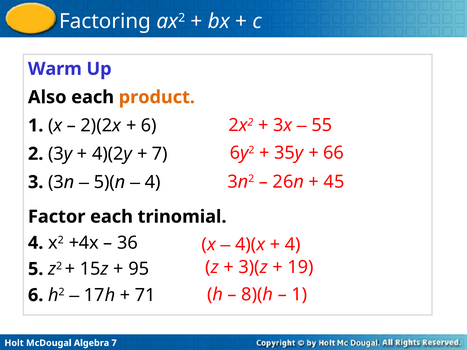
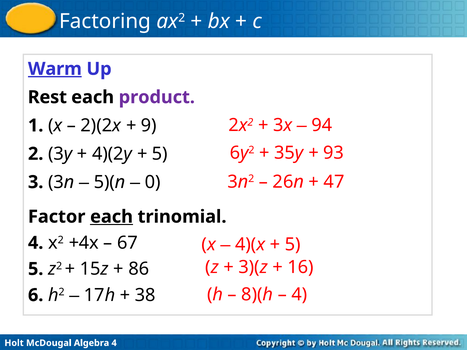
Warm underline: none -> present
Also: Also -> Rest
product colour: orange -> purple
55: 55 -> 94
6 at (149, 126): 6 -> 9
66: 66 -> 93
7 at (160, 154): 7 -> 5
45: 45 -> 47
4 at (153, 182): 4 -> 0
each at (112, 217) underline: none -> present
4 at (293, 245): 4 -> 5
36: 36 -> 67
19: 19 -> 16
95: 95 -> 86
1 at (299, 295): 1 -> 4
71: 71 -> 38
7 at (114, 343): 7 -> 4
